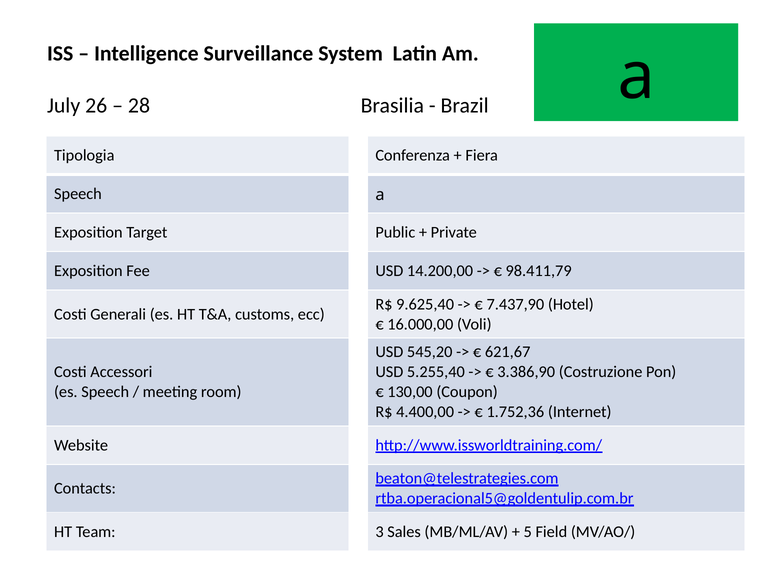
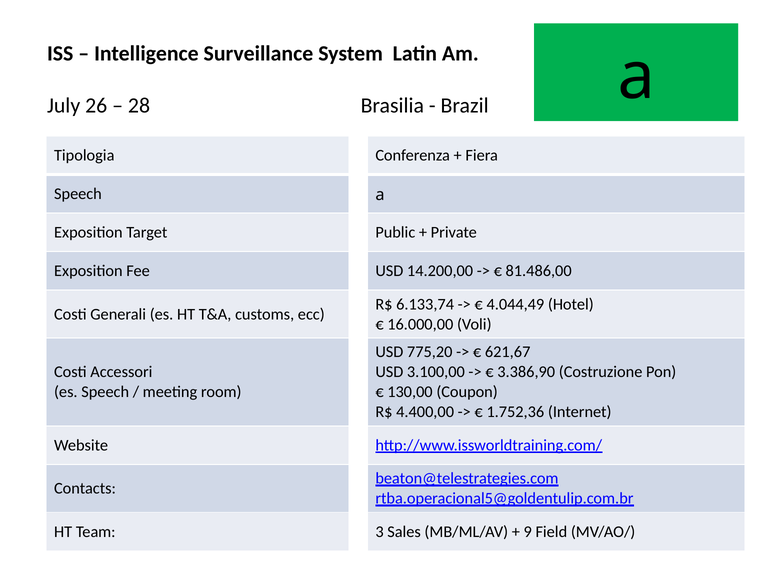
98.411,79: 98.411,79 -> 81.486,00
9.625,40: 9.625,40 -> 6.133,74
7.437,90: 7.437,90 -> 4.044,49
545,20: 545,20 -> 775,20
5.255,40: 5.255,40 -> 3.100,00
5: 5 -> 9
